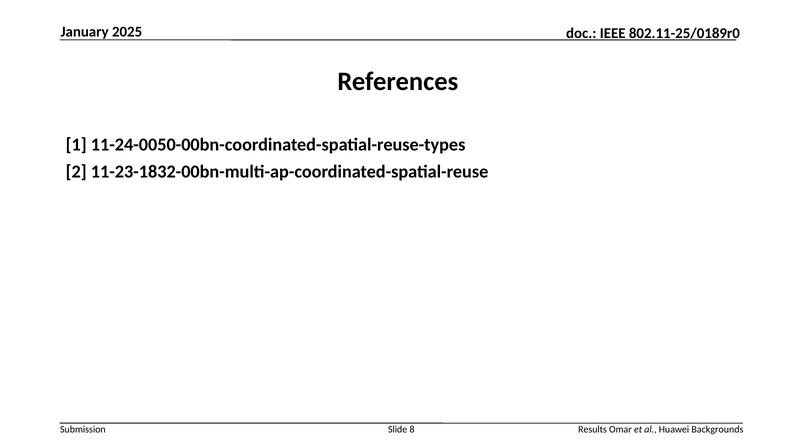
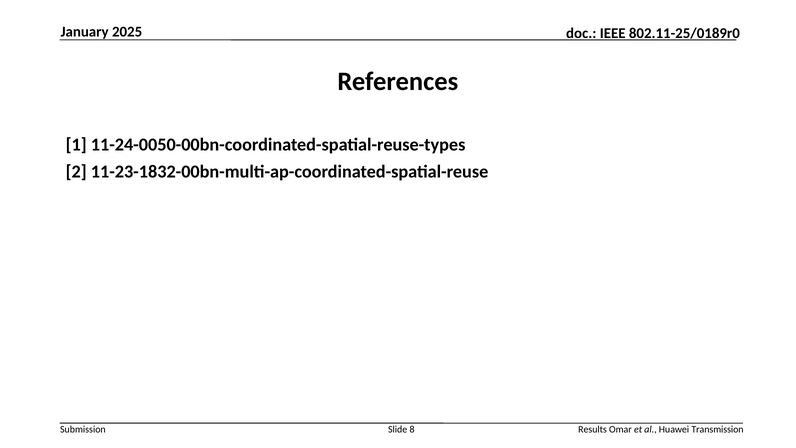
Backgrounds: Backgrounds -> Transmission
